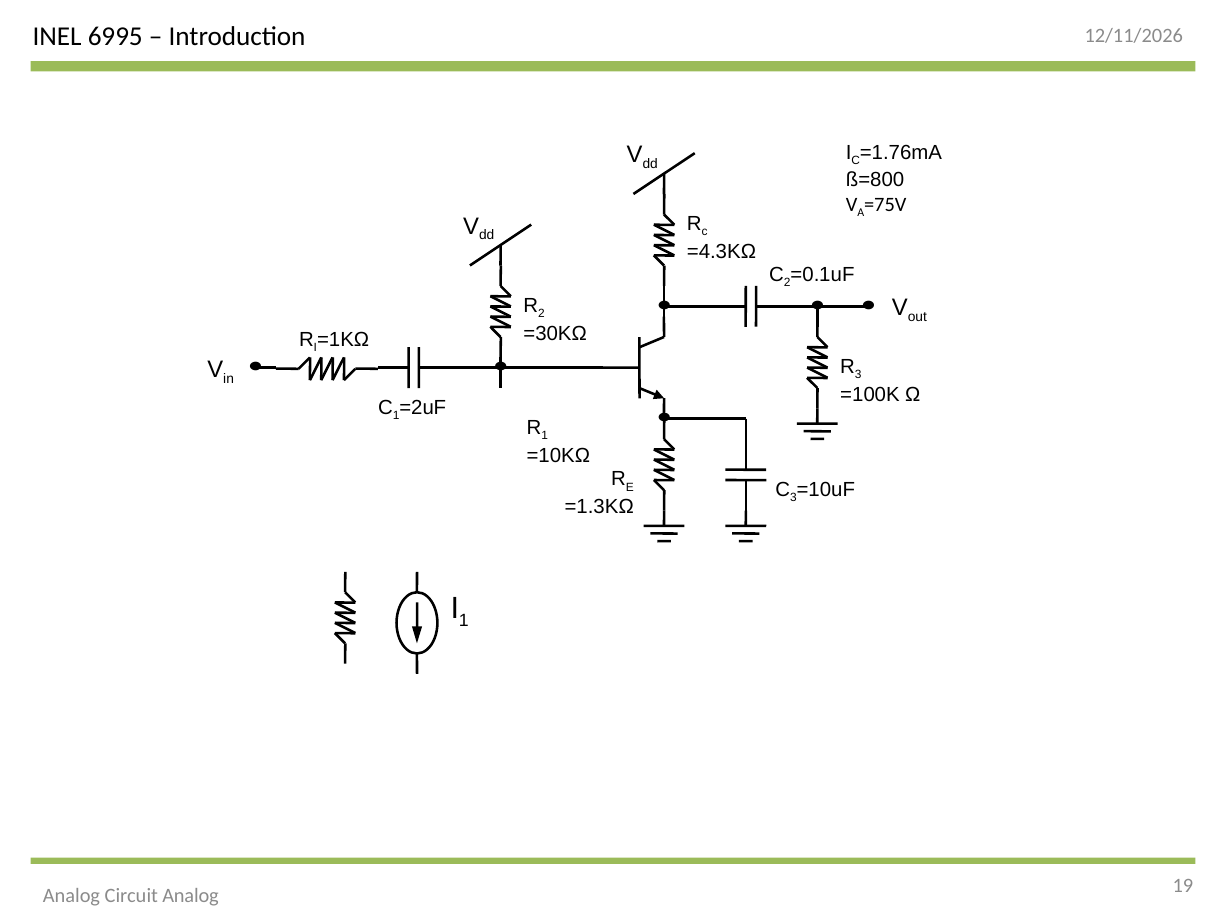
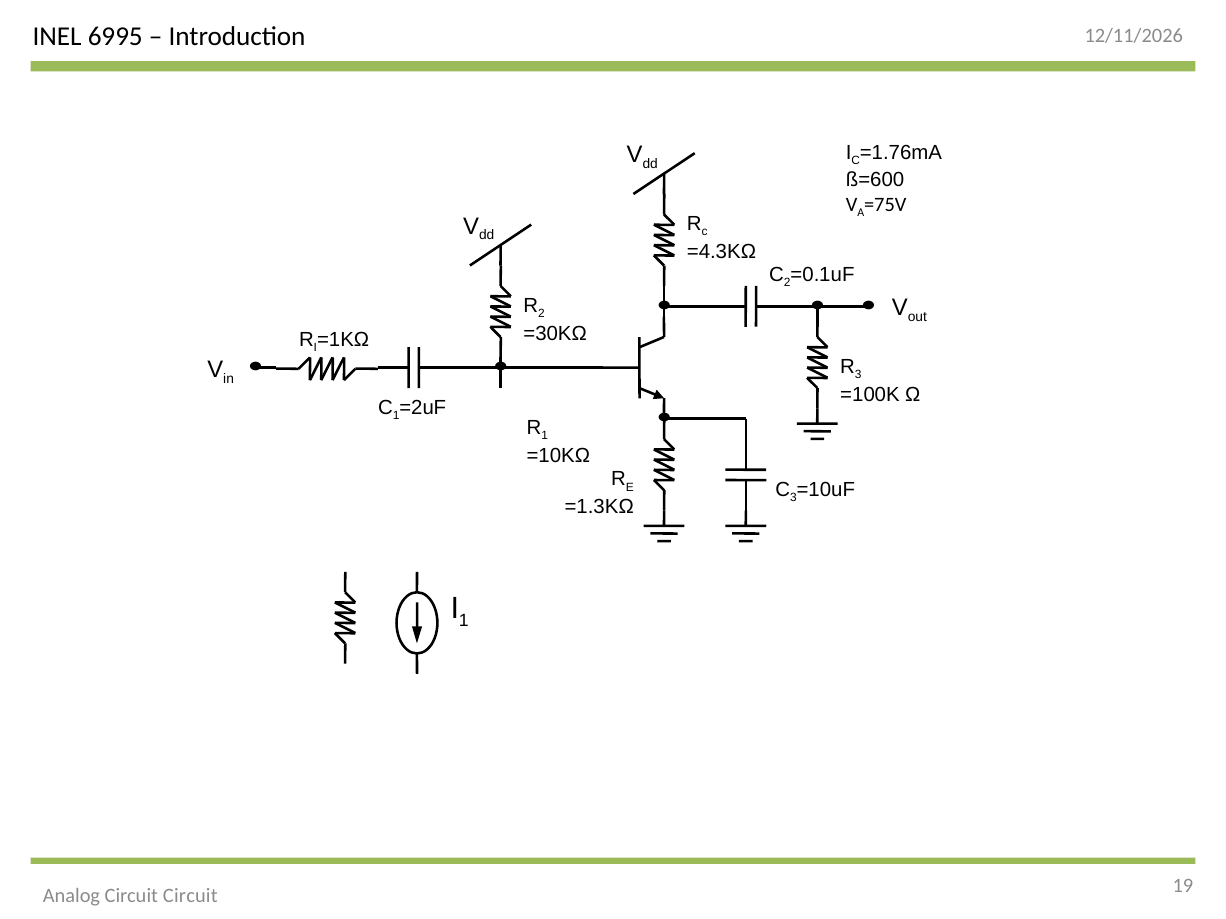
ß=800: ß=800 -> ß=600
Circuit Analog: Analog -> Circuit
